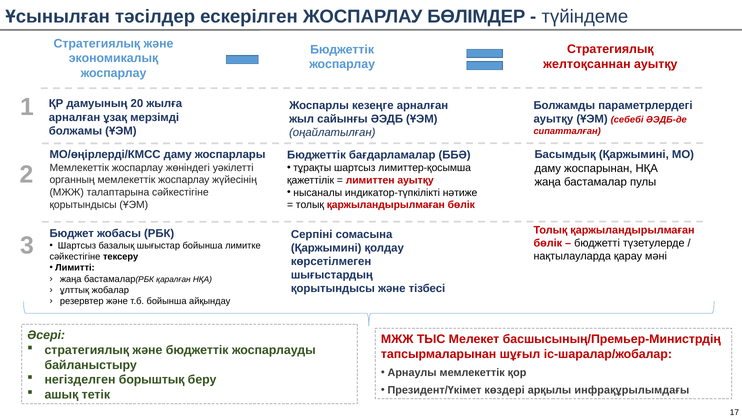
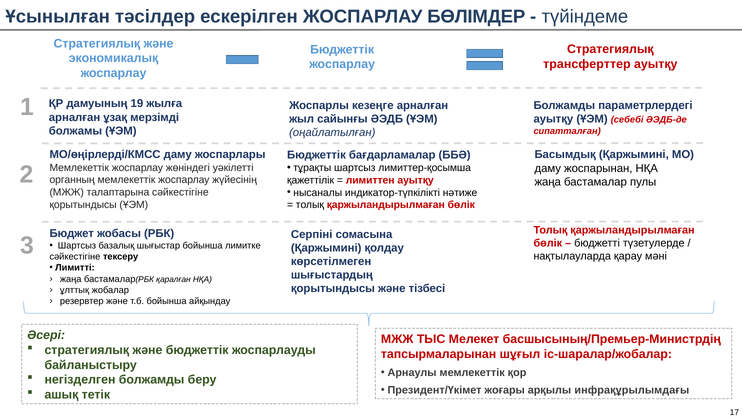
желтоқсаннан: желтоқсаннан -> трансферттер
20: 20 -> 19
негізделген борыштық: борыштық -> болжамды
көздері: көздері -> жоғары
